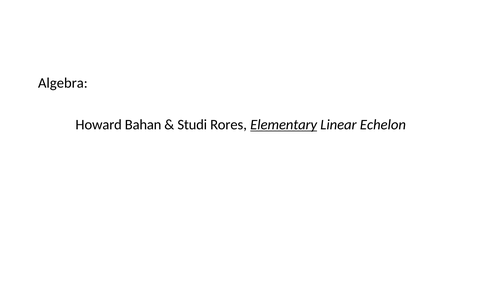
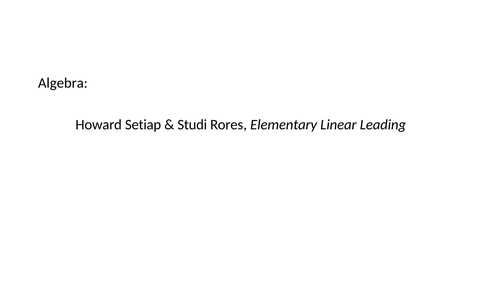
Bahan: Bahan -> Setiap
Elementary underline: present -> none
Echelon: Echelon -> Leading
